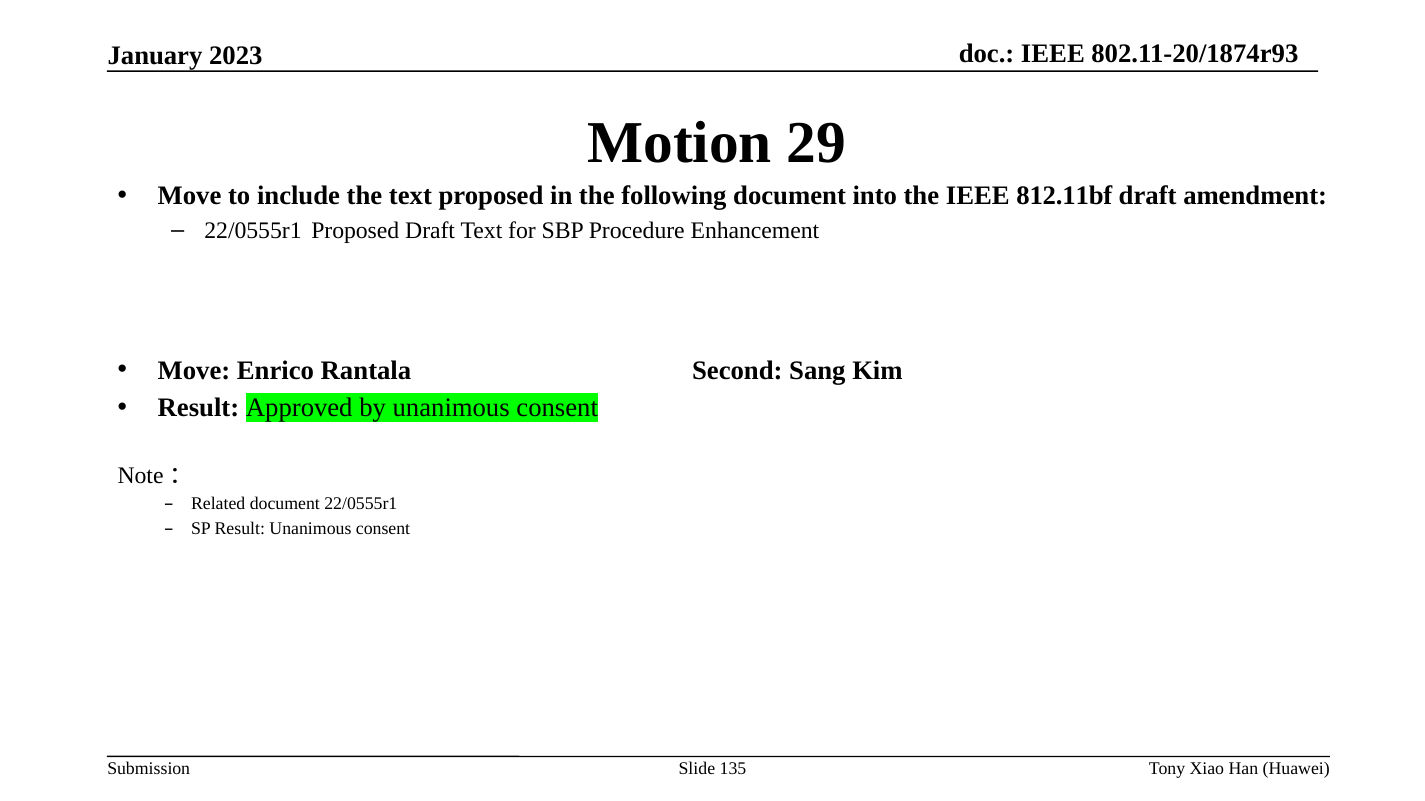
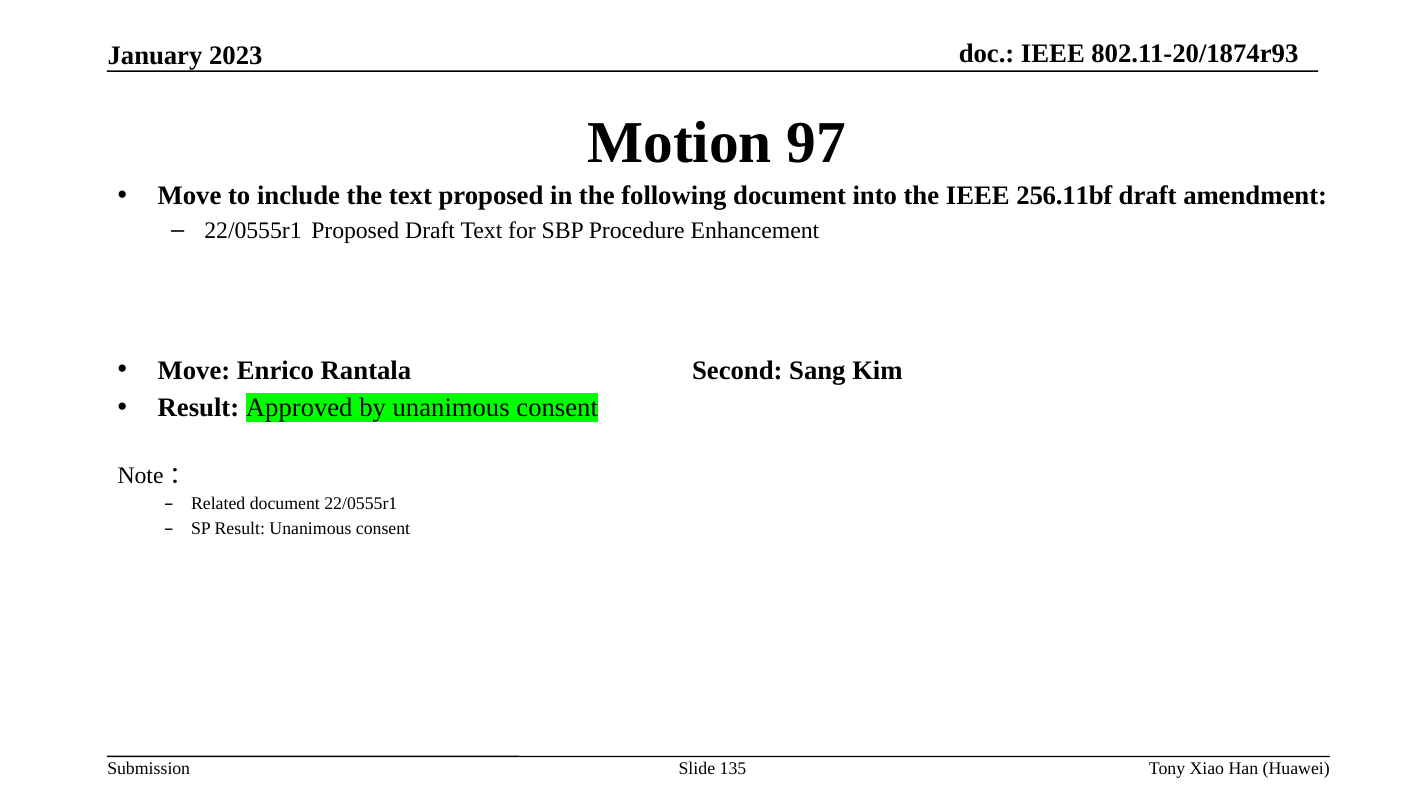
29: 29 -> 97
812.11bf: 812.11bf -> 256.11bf
